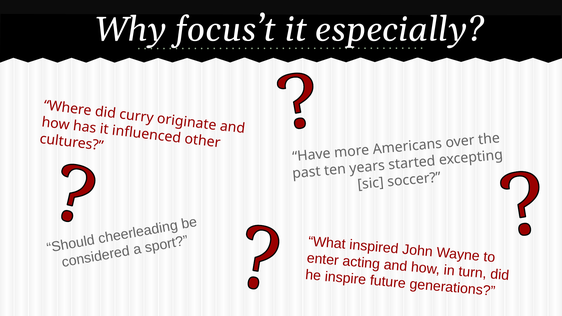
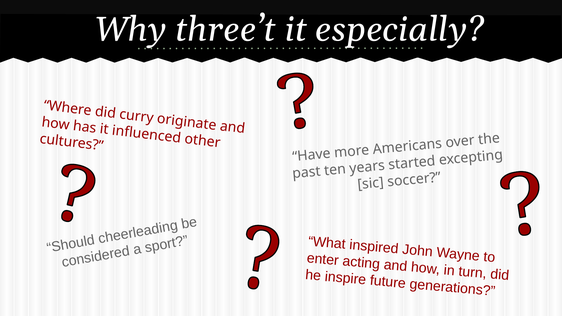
focus’t: focus’t -> three’t
